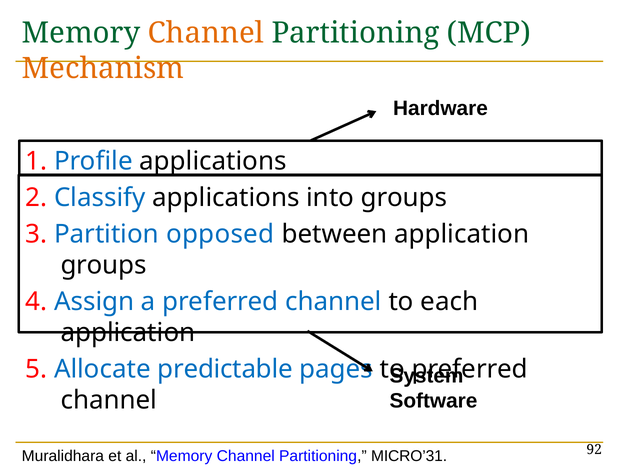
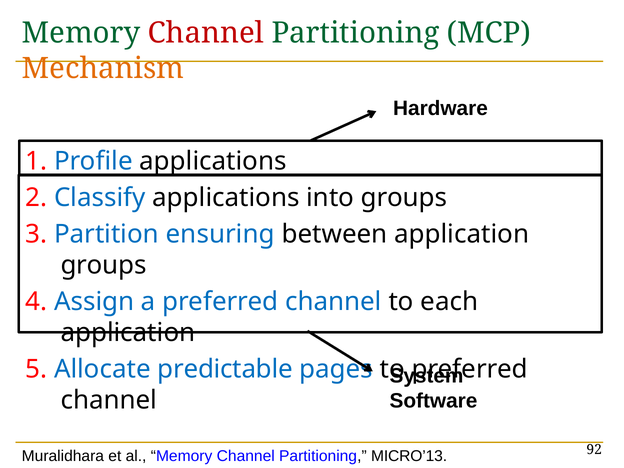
Channel at (206, 33) colour: orange -> red
opposed: opposed -> ensuring
MICRO’31: MICRO’31 -> MICRO’13
